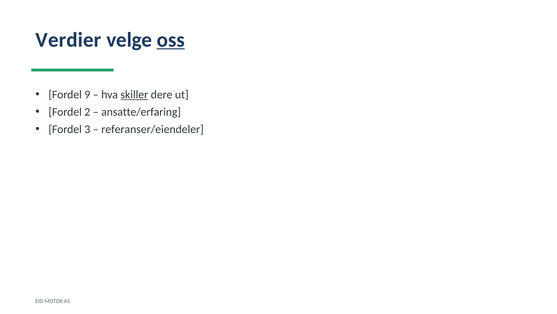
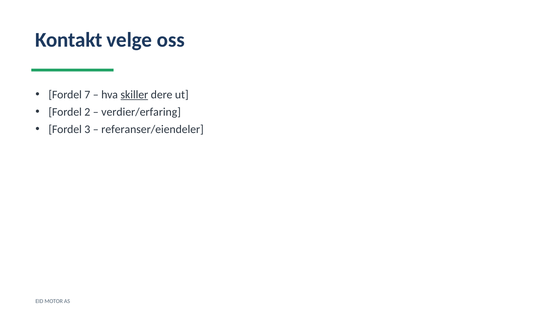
Verdier: Verdier -> Kontakt
oss underline: present -> none
9: 9 -> 7
ansatte/erfaring: ansatte/erfaring -> verdier/erfaring
